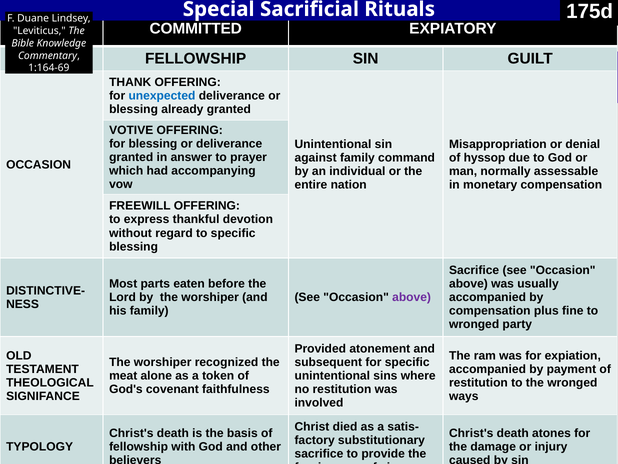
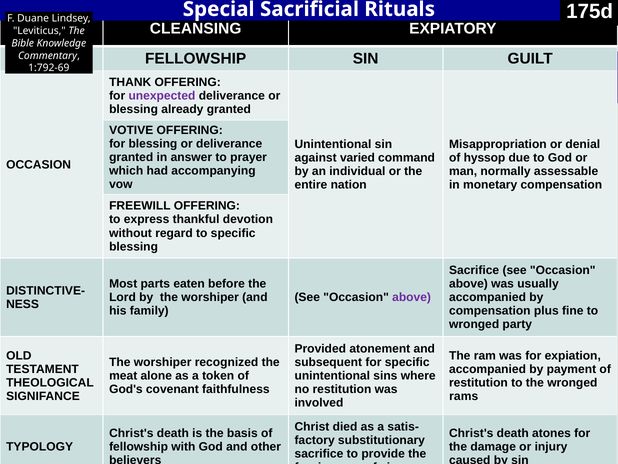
COMMITTED: COMMITTED -> CLEANSING
1:164-69: 1:164-69 -> 1:792-69
unexpected colour: blue -> purple
against family: family -> varied
ways: ways -> rams
